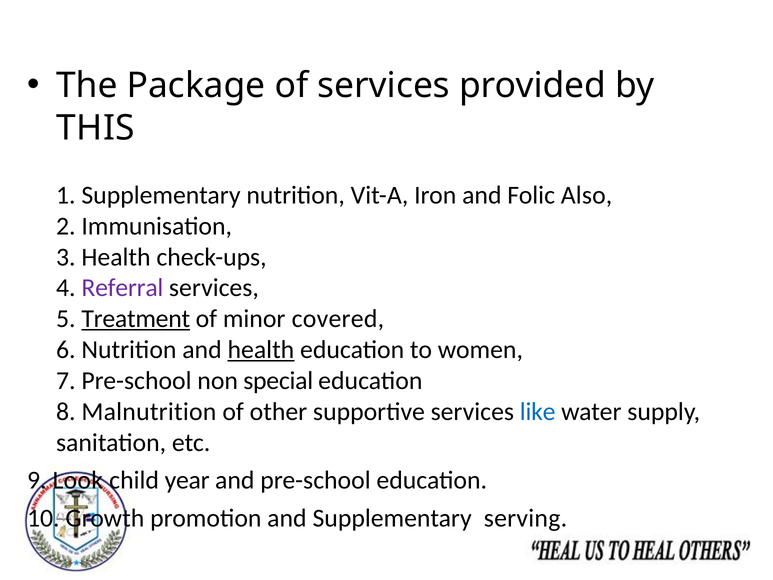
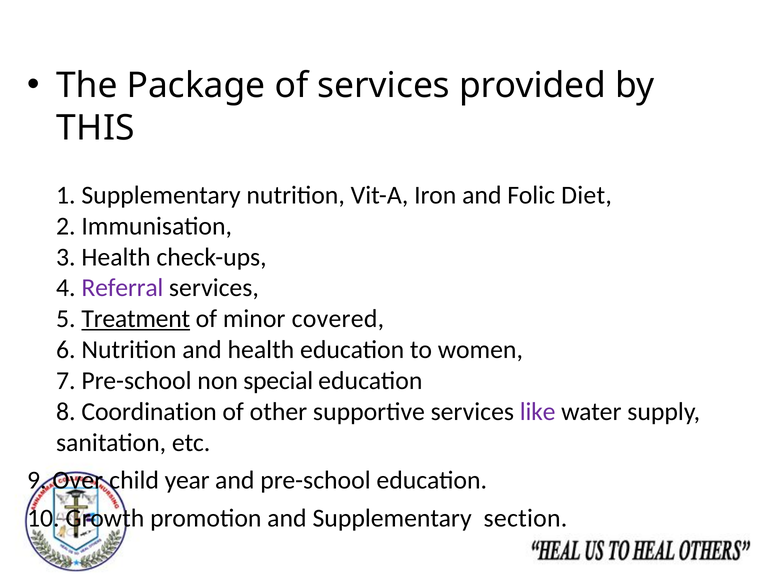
Also: Also -> Diet
health at (261, 350) underline: present -> none
Malnutrition: Malnutrition -> Coordination
like colour: blue -> purple
Look: Look -> Over
serving: serving -> section
